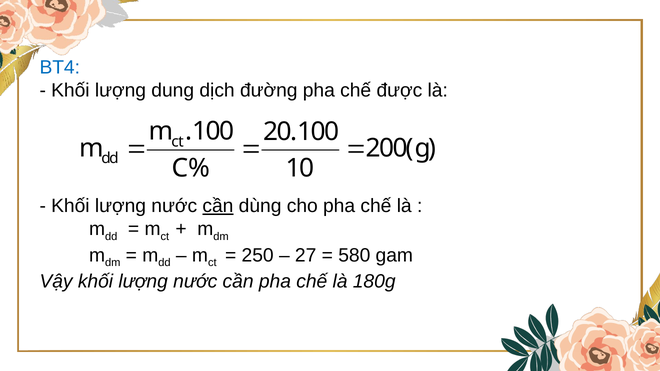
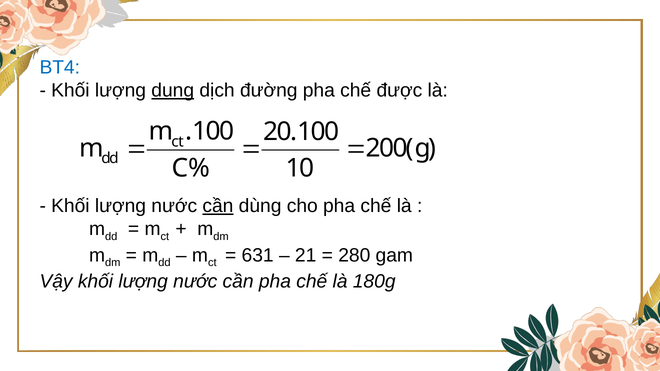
dung underline: none -> present
250: 250 -> 631
27: 27 -> 21
580: 580 -> 280
